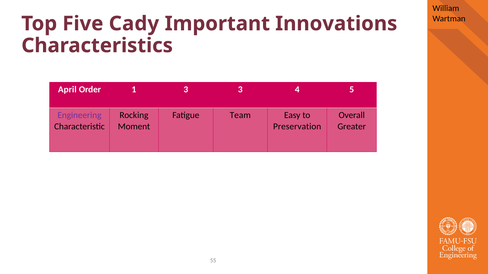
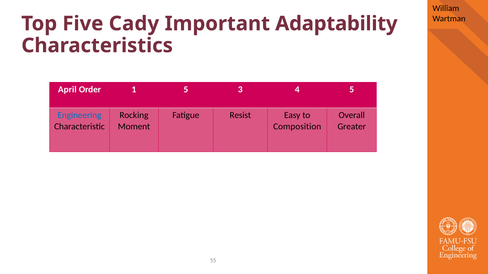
Innovations: Innovations -> Adaptability
1 3: 3 -> 5
Engineering colour: purple -> blue
Team: Team -> Resist
Preservation: Preservation -> Composition
